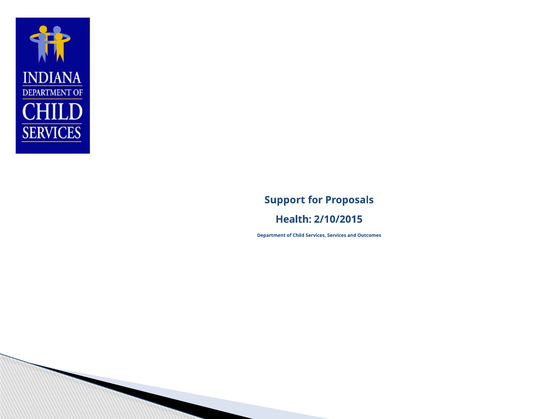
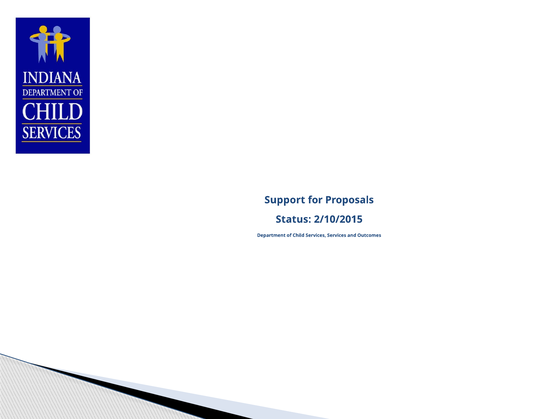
Health: Health -> Status
